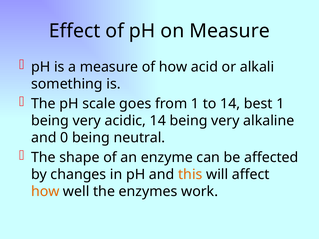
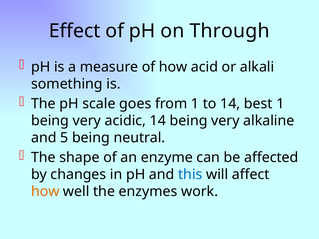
on Measure: Measure -> Through
0: 0 -> 5
this colour: orange -> blue
